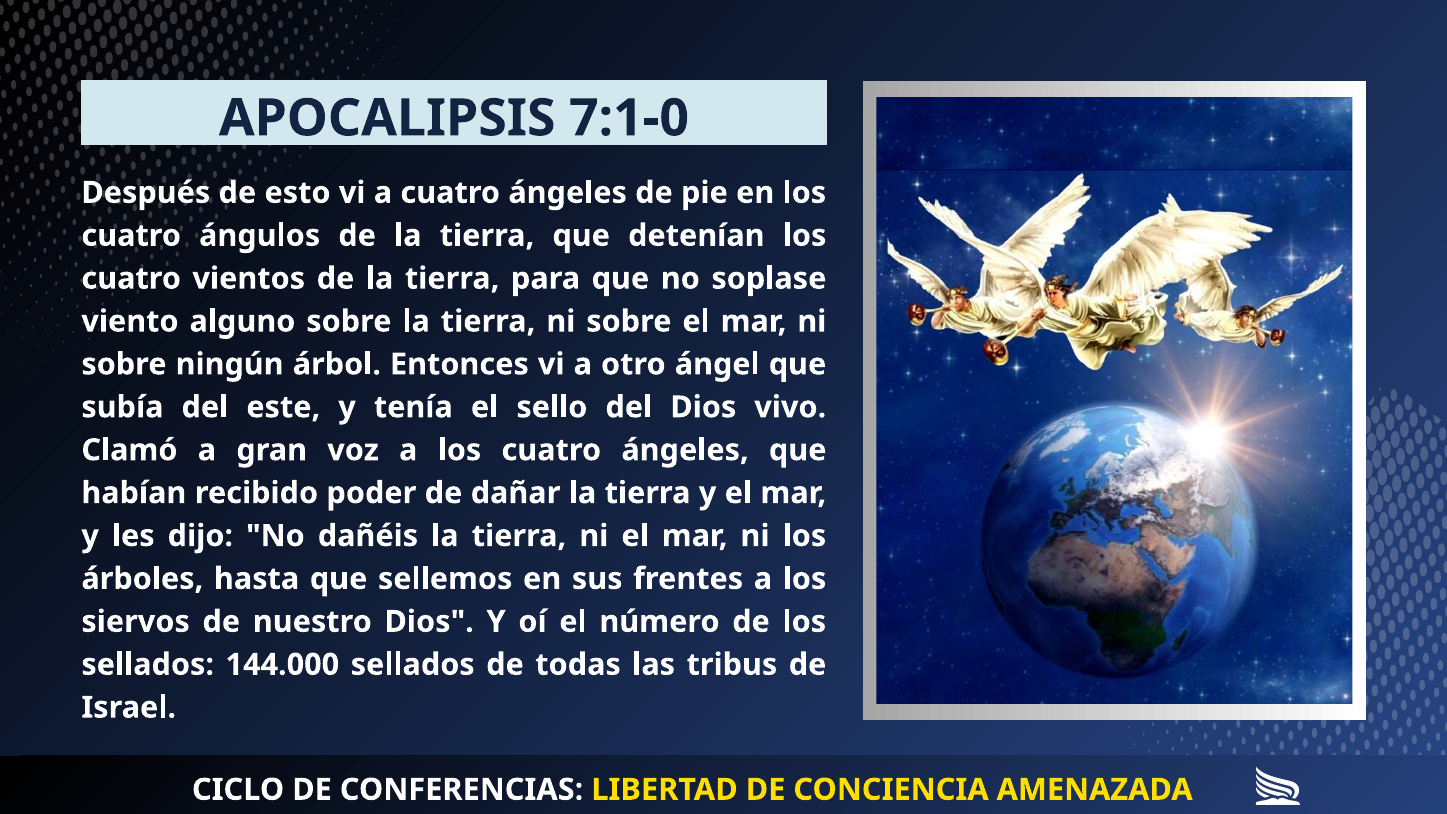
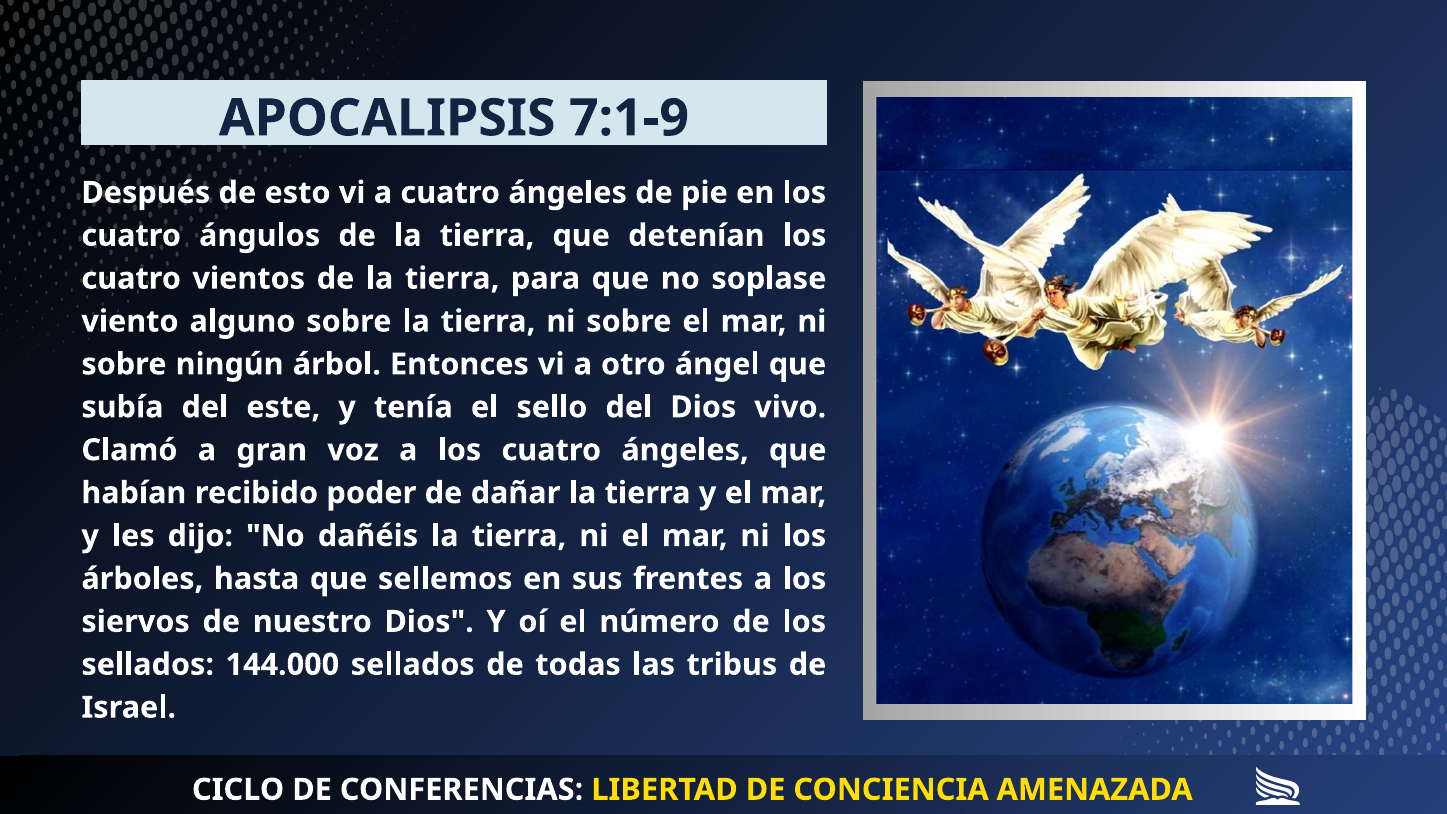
7:1-0: 7:1-0 -> 7:1-9
